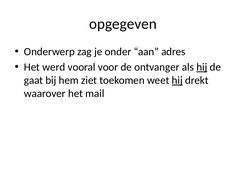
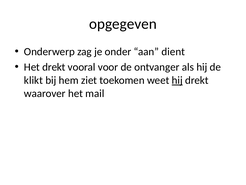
adres: adres -> dient
Het werd: werd -> drekt
hij at (202, 67) underline: present -> none
gaat: gaat -> klikt
